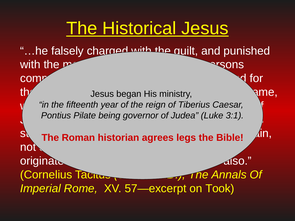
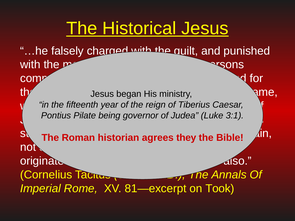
legs: legs -> they
57—excerpt: 57—excerpt -> 81—excerpt
